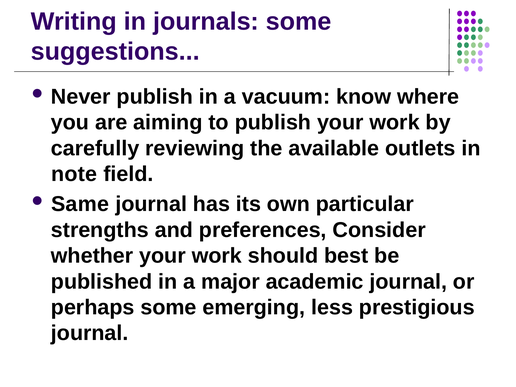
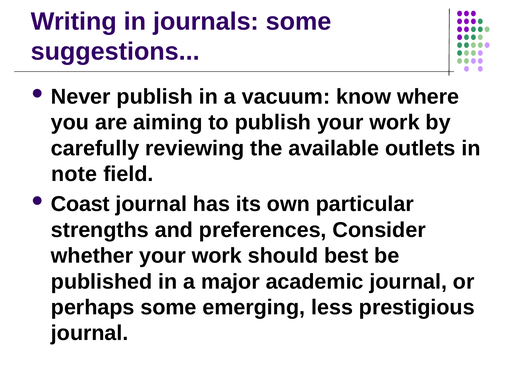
Same: Same -> Coast
